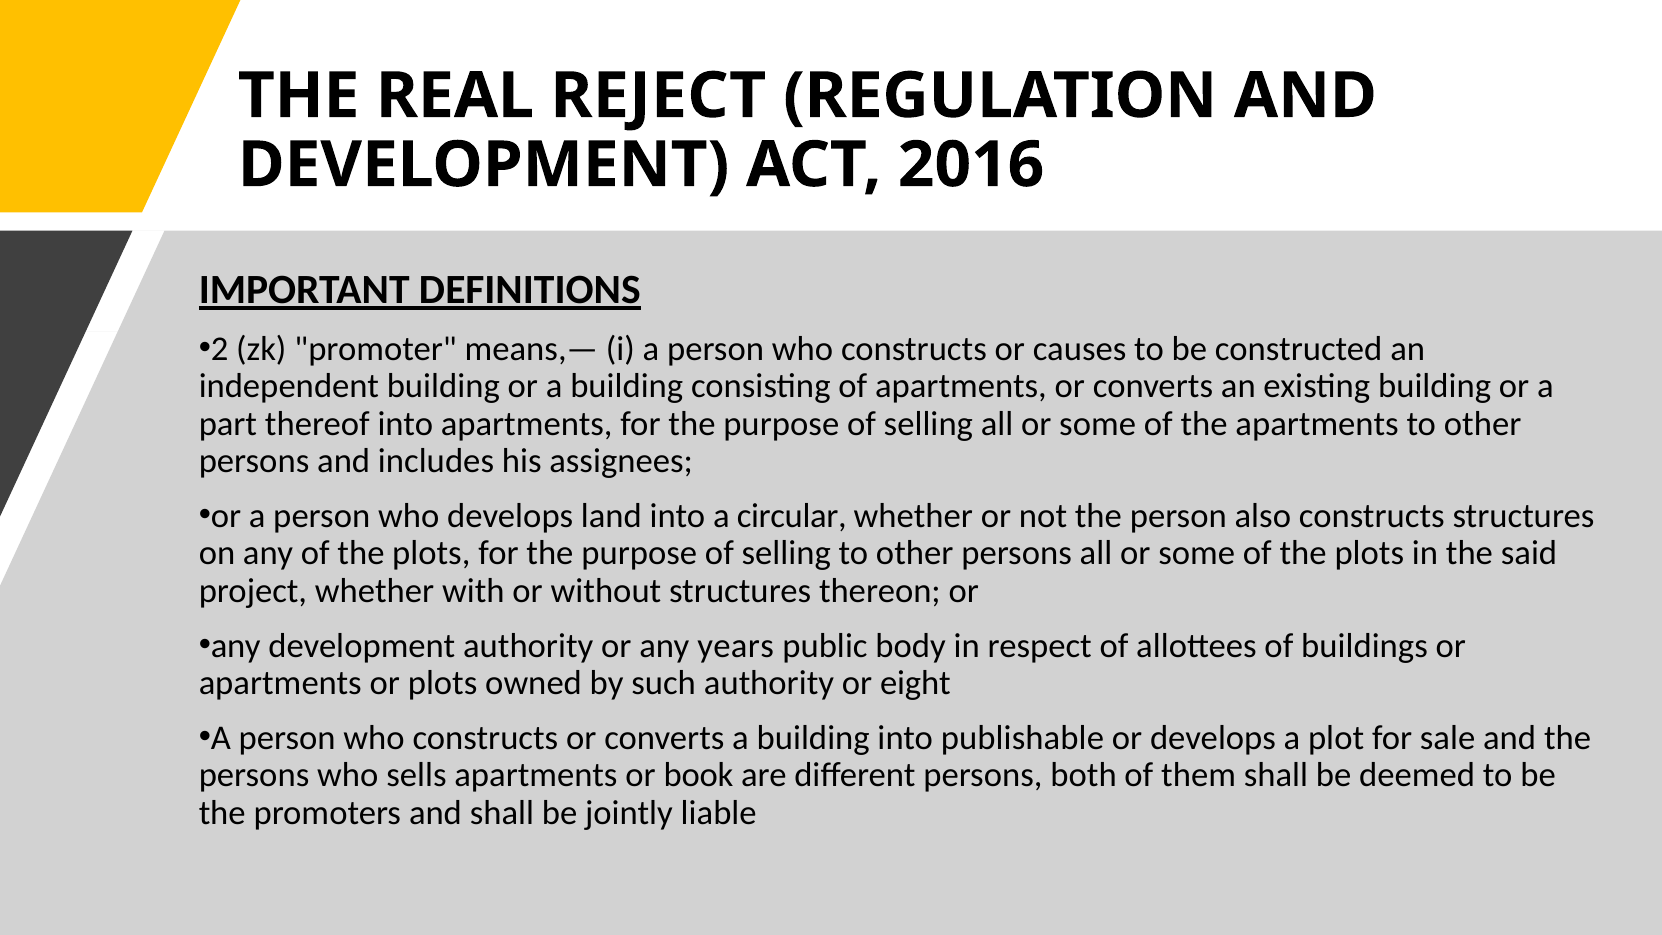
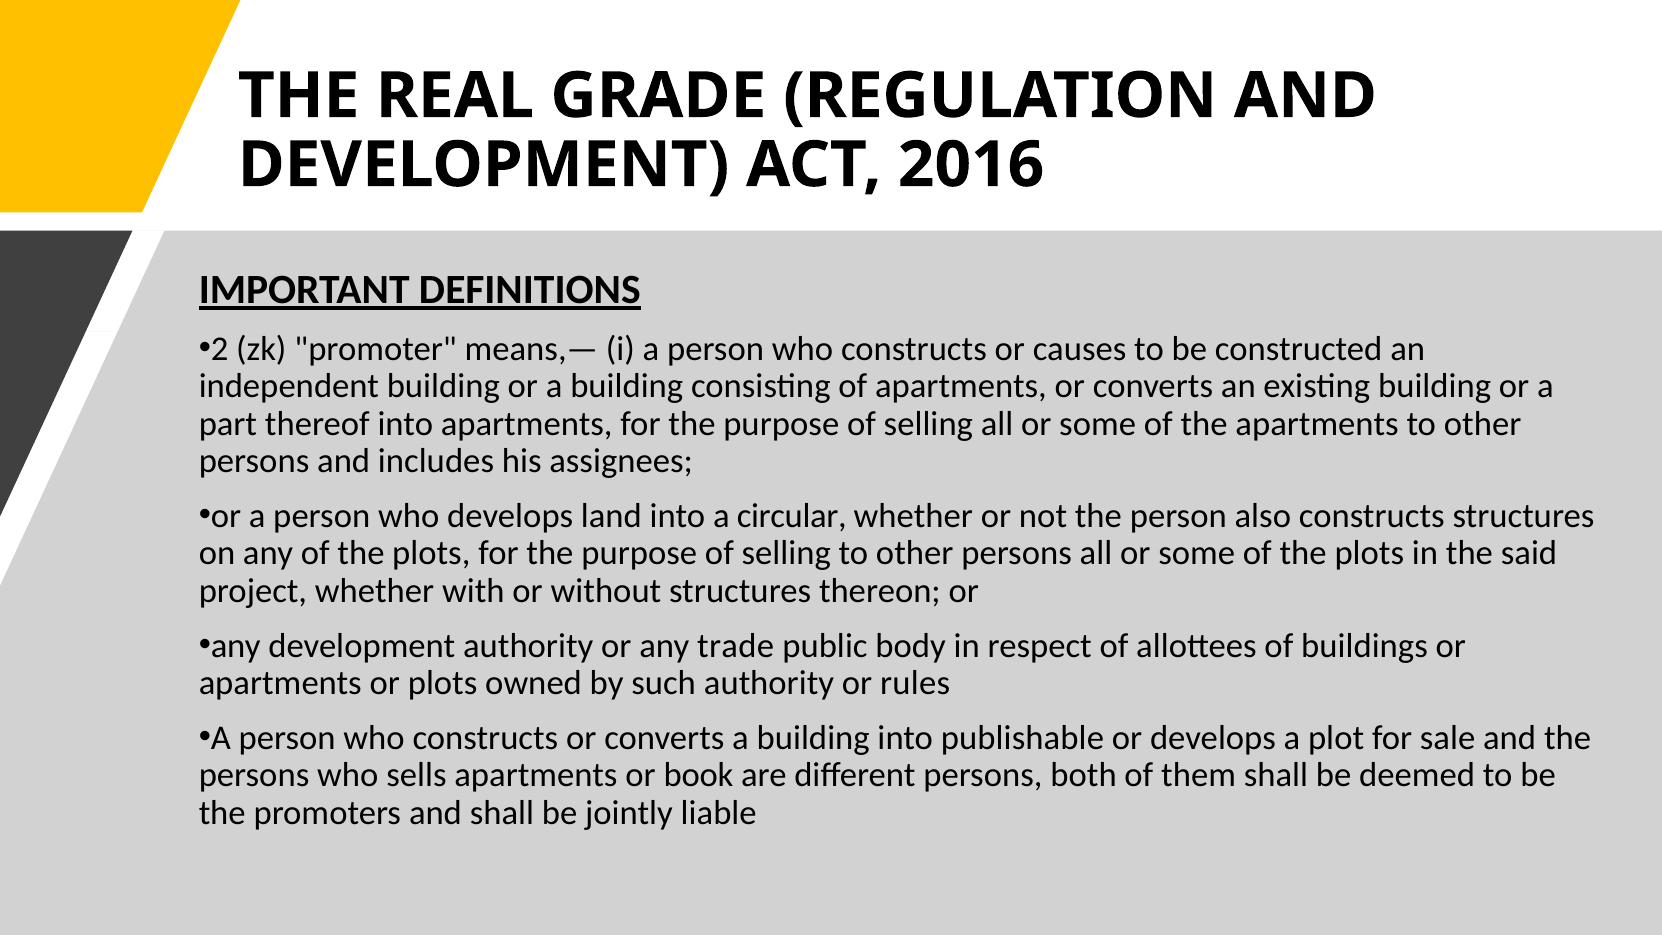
REJECT: REJECT -> GRADE
years: years -> trade
eight: eight -> rules
